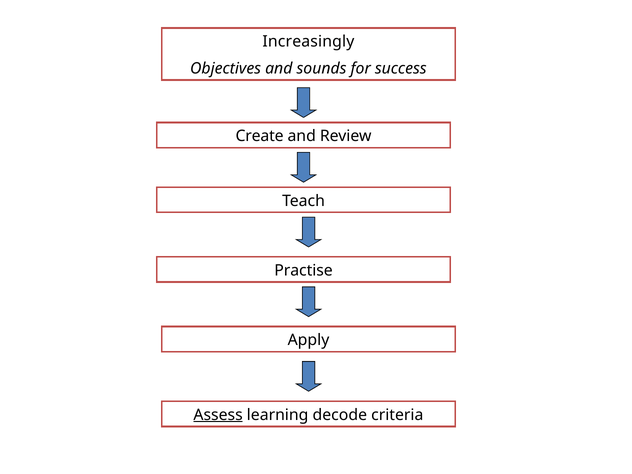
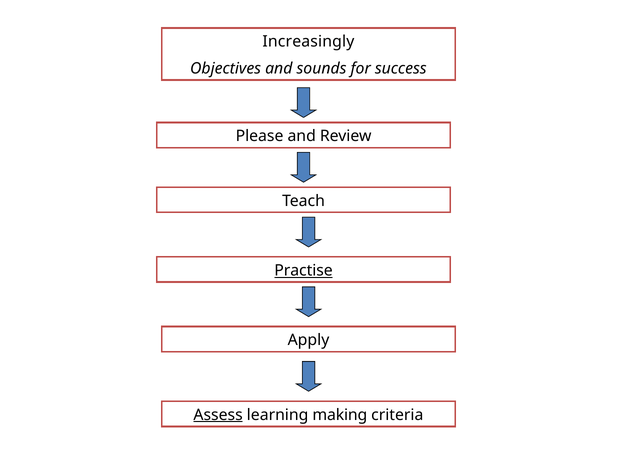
Create: Create -> Please
Practise underline: none -> present
decode: decode -> making
